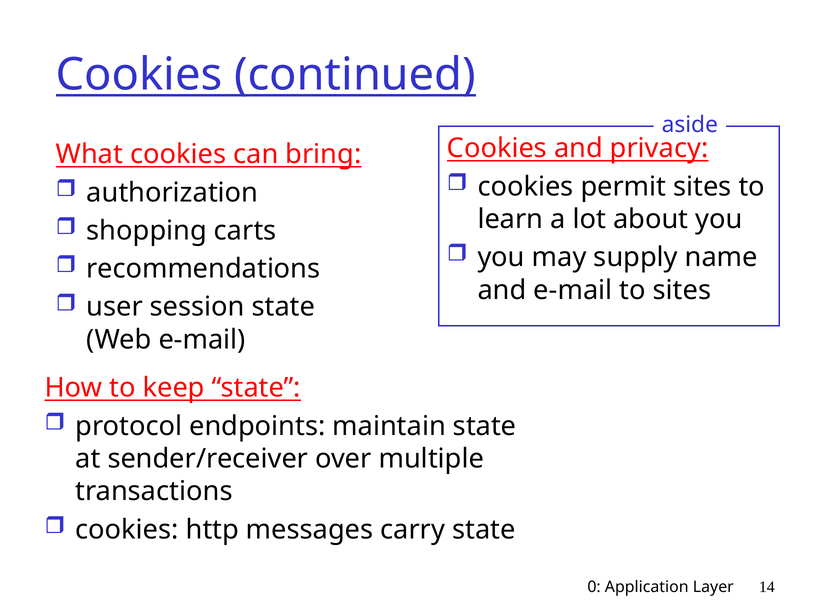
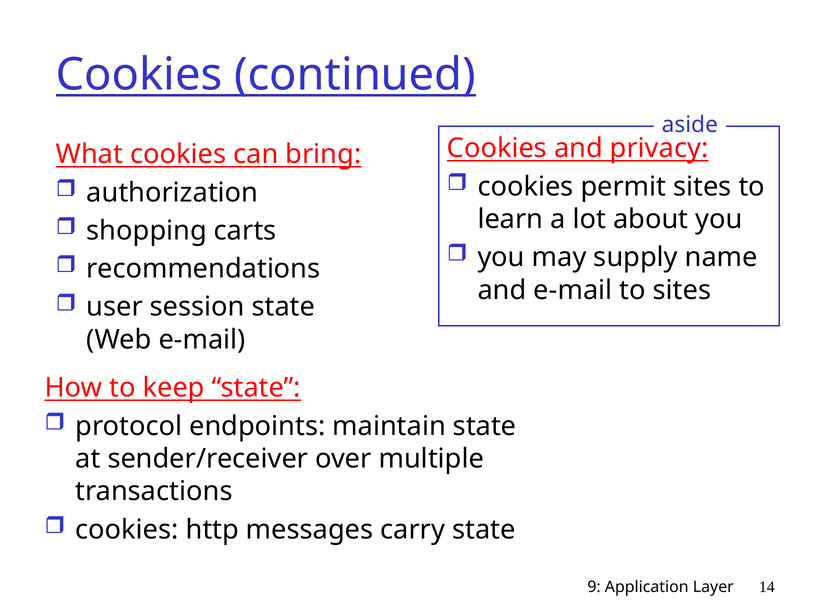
0: 0 -> 9
